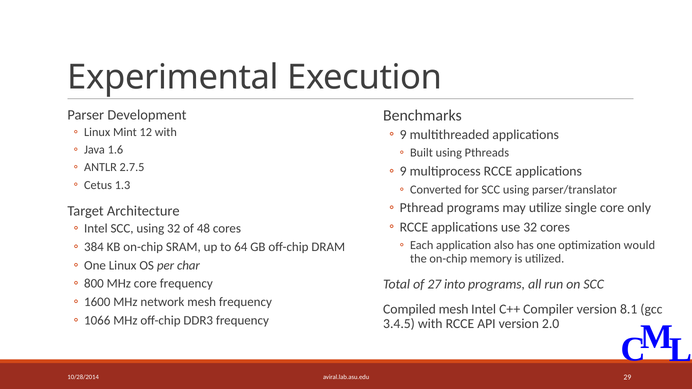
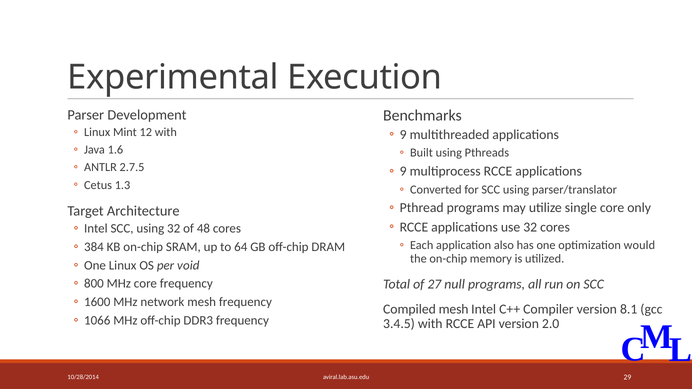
char: char -> void
into: into -> null
